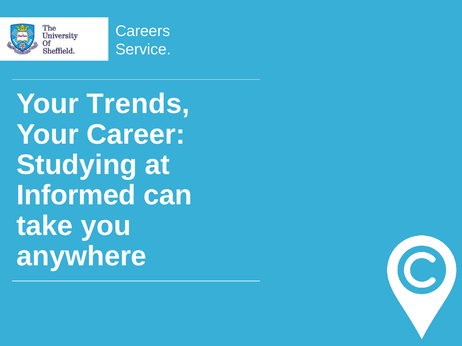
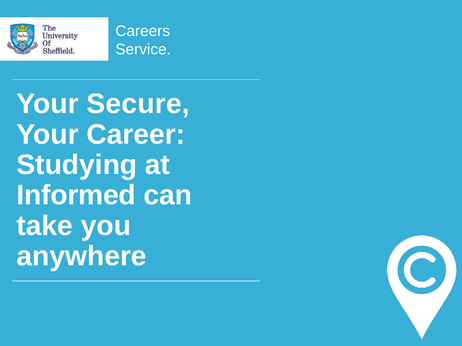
Trends: Trends -> Secure
